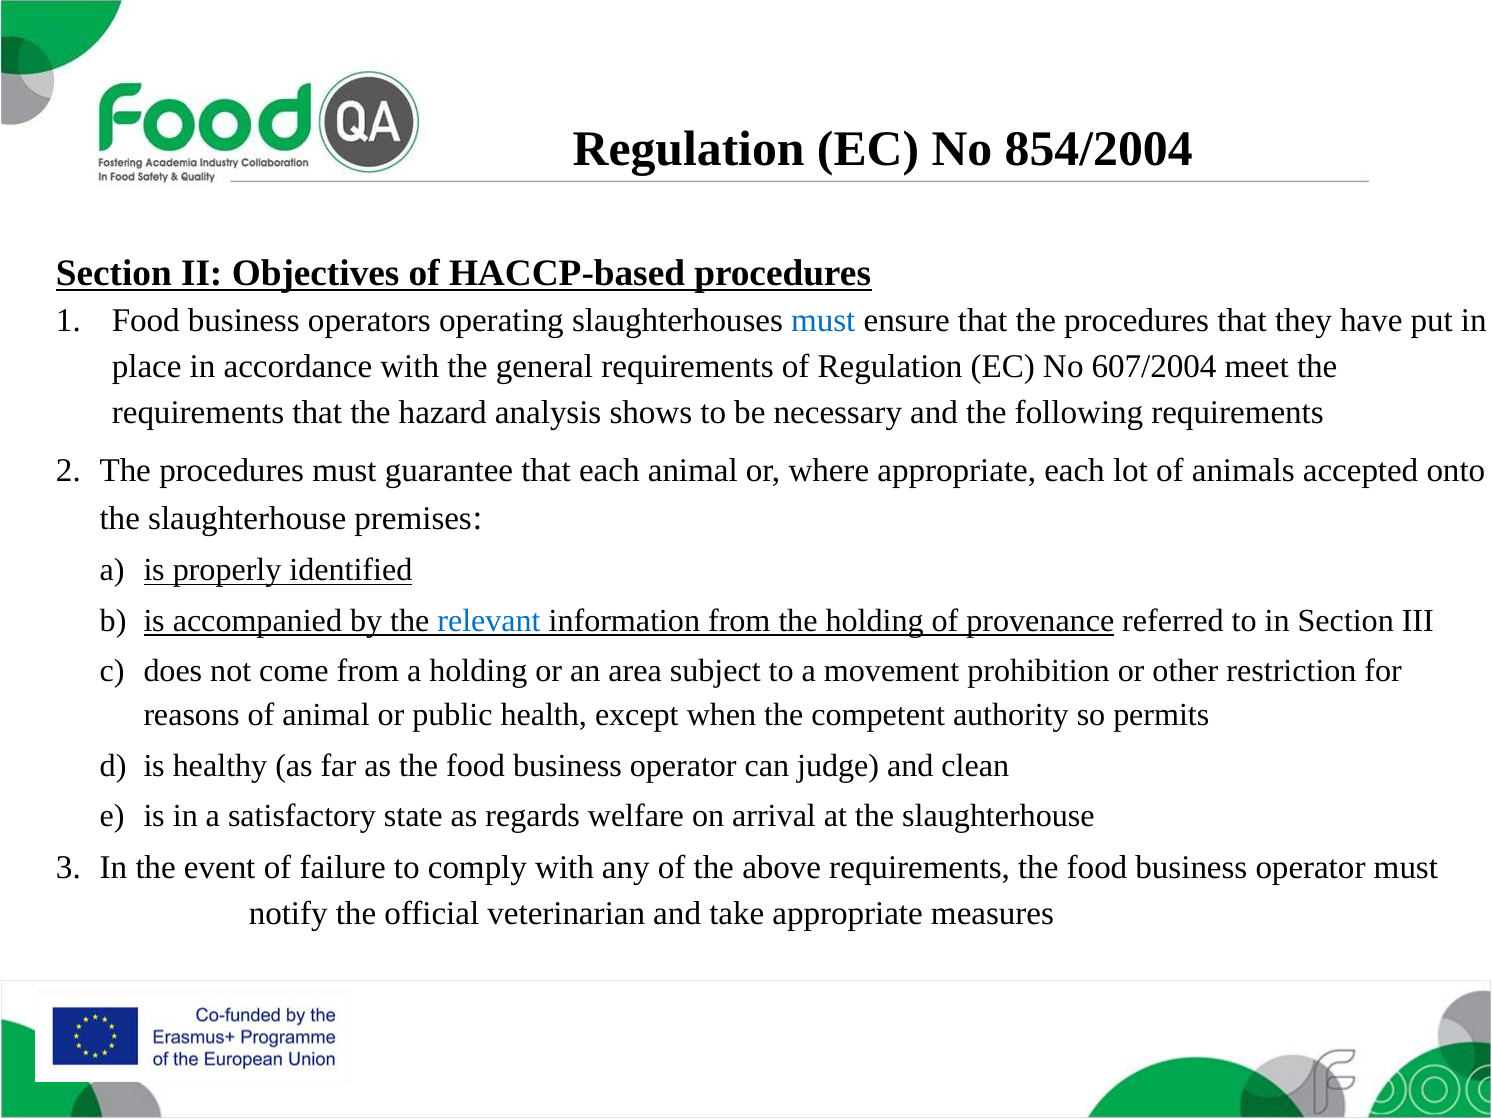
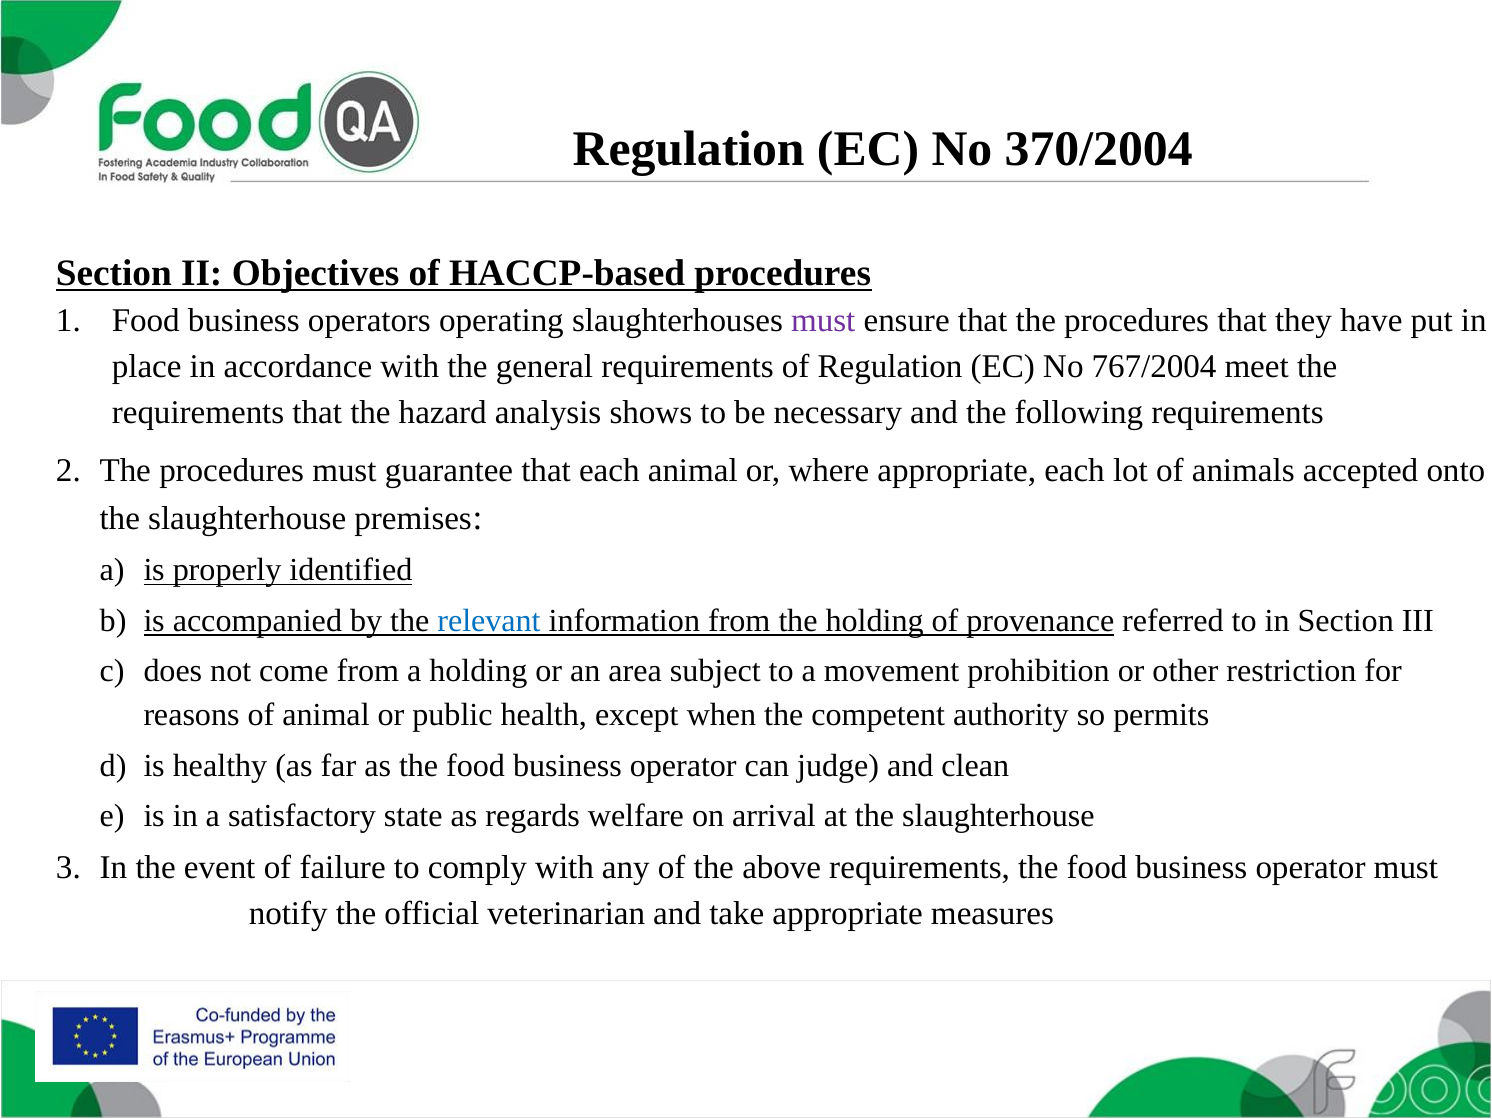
854/2004: 854/2004 -> 370/2004
must at (823, 321) colour: blue -> purple
607/2004: 607/2004 -> 767/2004
